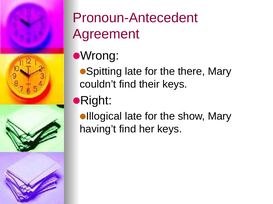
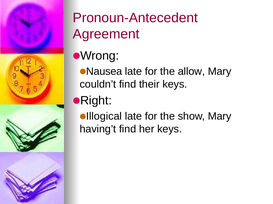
Spitting: Spitting -> Nausea
there: there -> allow
